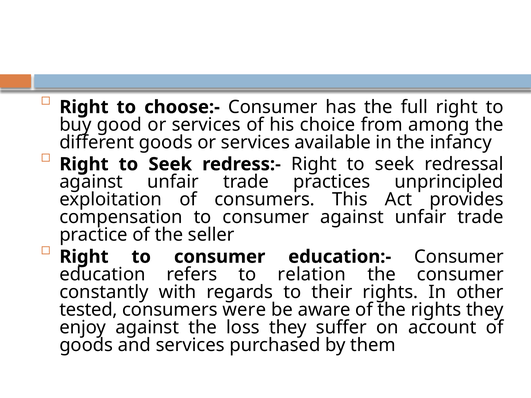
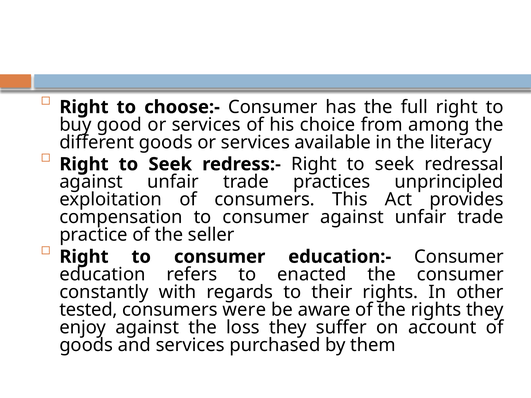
infancy: infancy -> literacy
relation: relation -> enacted
